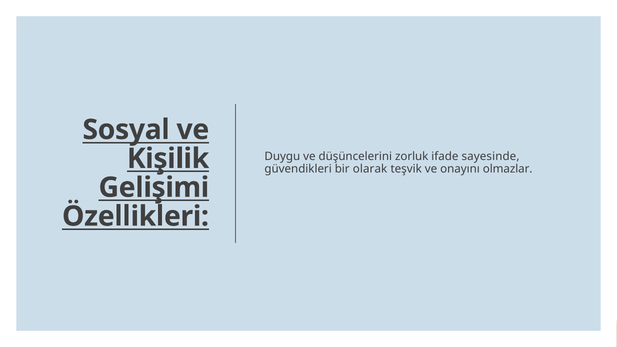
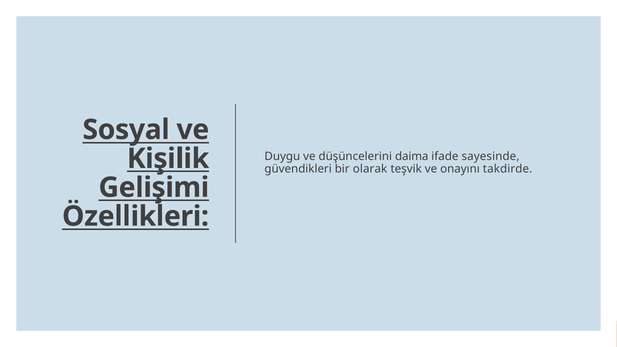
zorluk: zorluk -> daima
olmazlar: olmazlar -> takdirde
